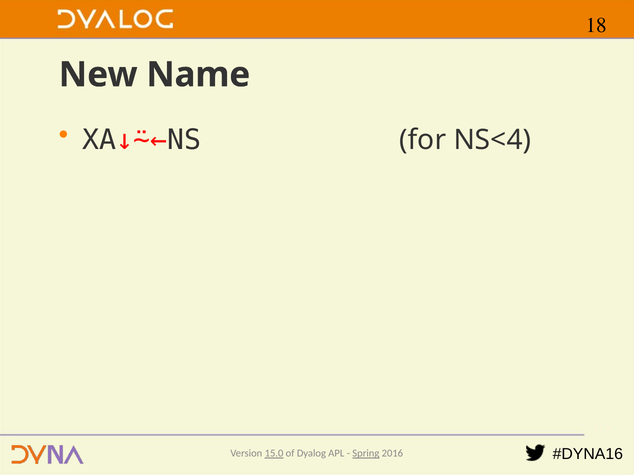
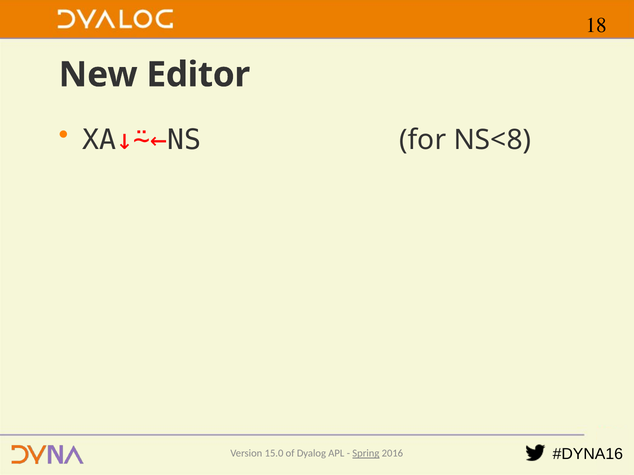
Name: Name -> Editor
NS<4: NS<4 -> NS<8
15.0 underline: present -> none
